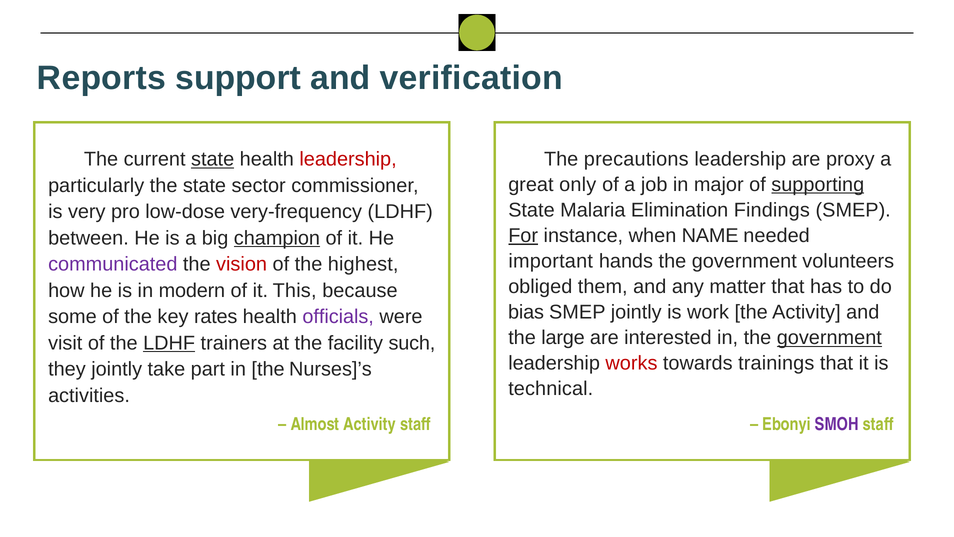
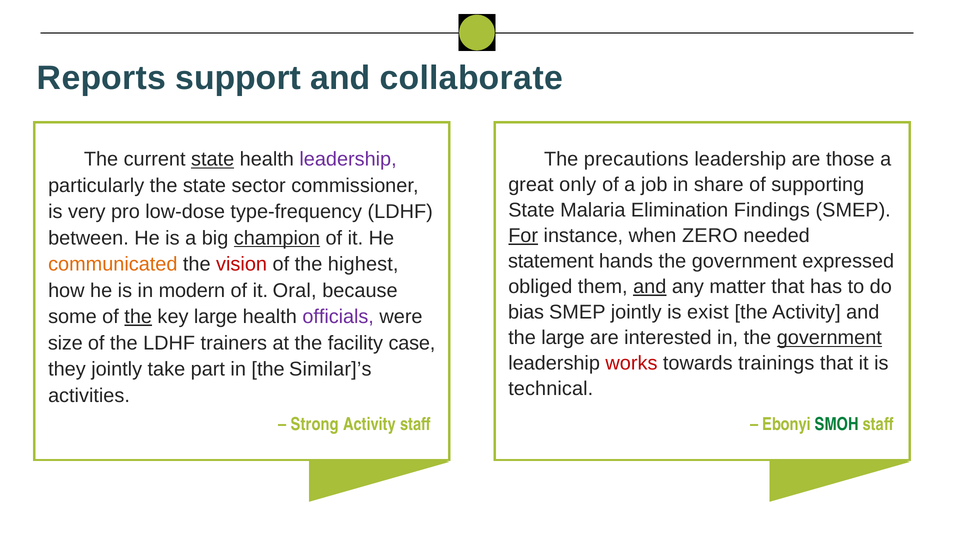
verification: verification -> collaborate
proxy: proxy -> those
leadership at (348, 159) colour: red -> purple
major: major -> share
supporting underline: present -> none
very-frequency: very-frequency -> type-frequency
NAME: NAME -> ZERO
important: important -> statement
volunteers: volunteers -> expressed
communicated colour: purple -> orange
and at (650, 287) underline: none -> present
This: This -> Oral
work: work -> exist
the at (138, 317) underline: none -> present
key rates: rates -> large
visit: visit -> size
LDHF at (169, 343) underline: present -> none
such: such -> case
Nurses]’s: Nurses]’s -> Similar]’s
Almost: Almost -> Strong
SMOH colour: purple -> green
